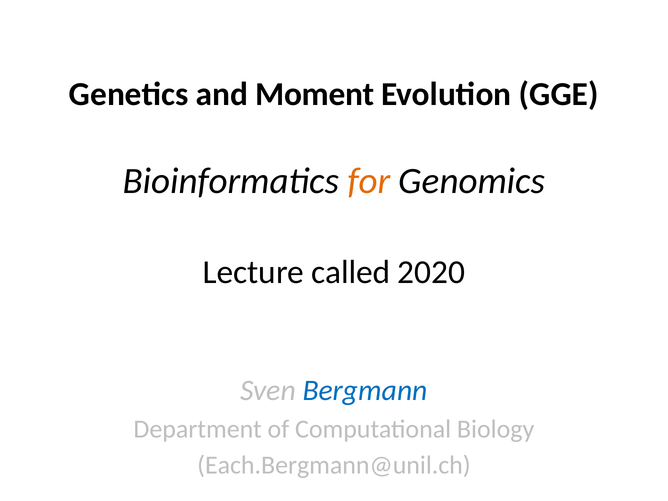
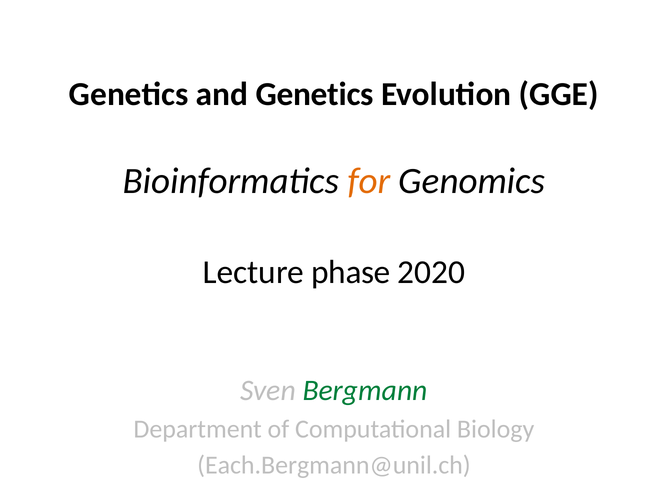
and Moment: Moment -> Genetics
called: called -> phase
Bergmann colour: blue -> green
